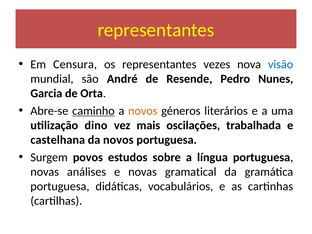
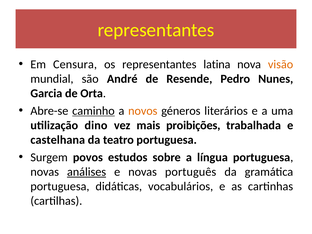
vezes: vezes -> latina
visão colour: blue -> orange
oscilações: oscilações -> proibições
da novos: novos -> teatro
análises underline: none -> present
gramatical: gramatical -> português
